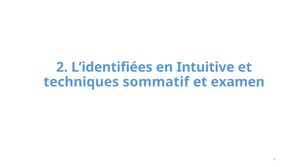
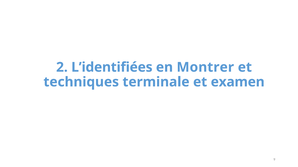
Intuitive: Intuitive -> Montrer
sommatif: sommatif -> terminale
